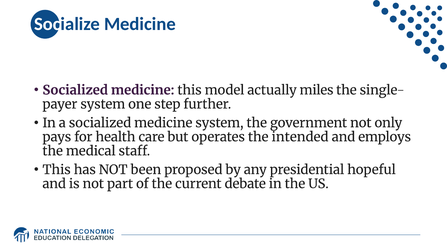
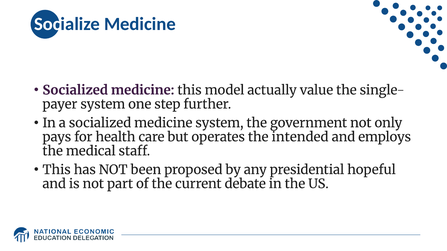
miles: miles -> value
